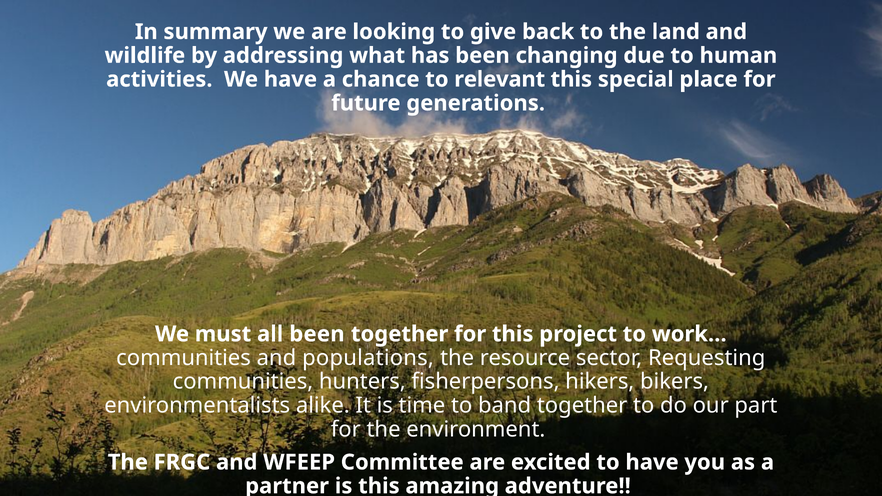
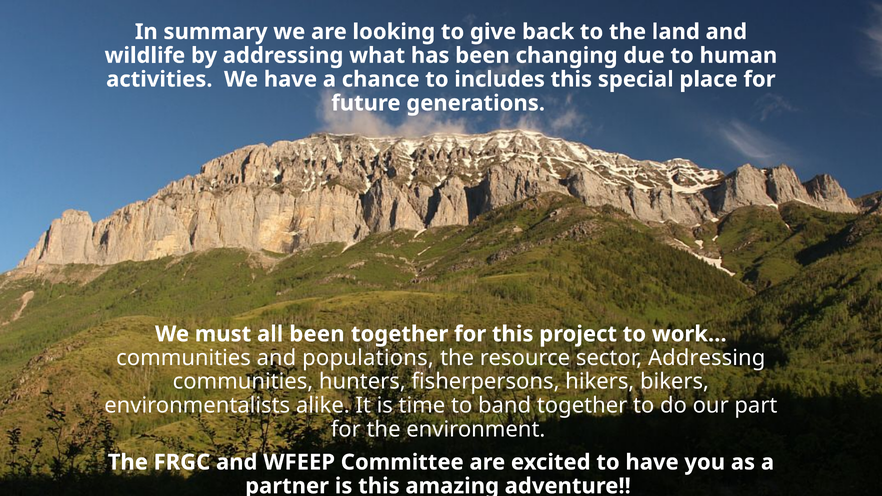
relevant: relevant -> includes
sector Requesting: Requesting -> Addressing
